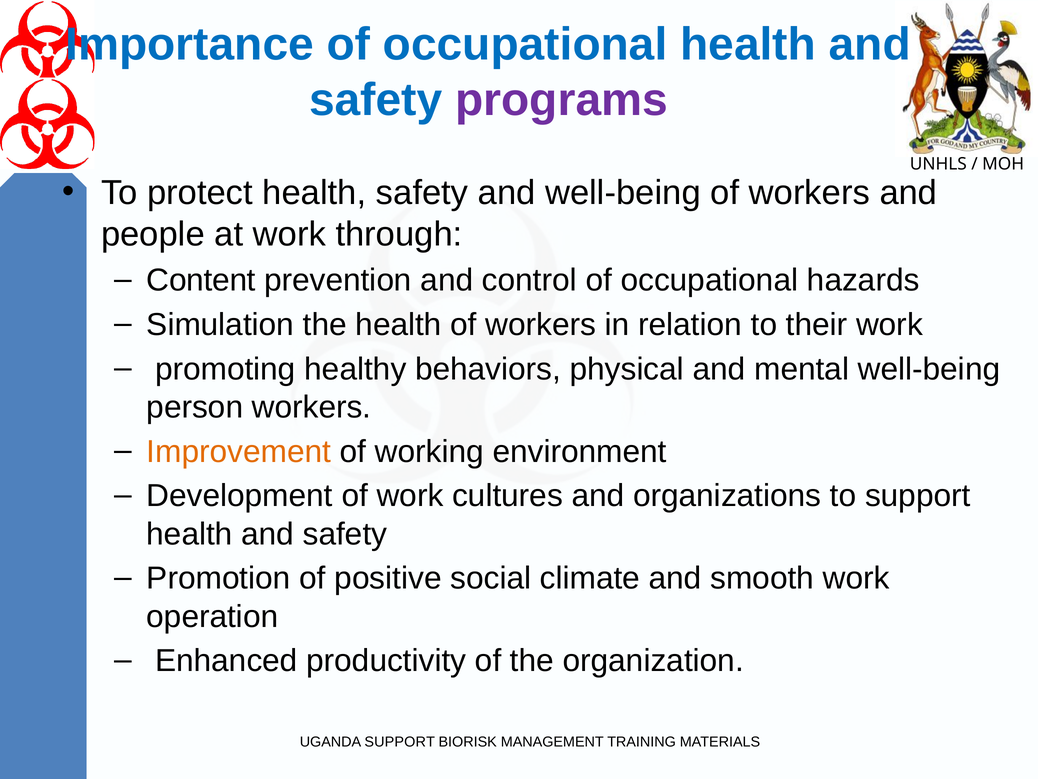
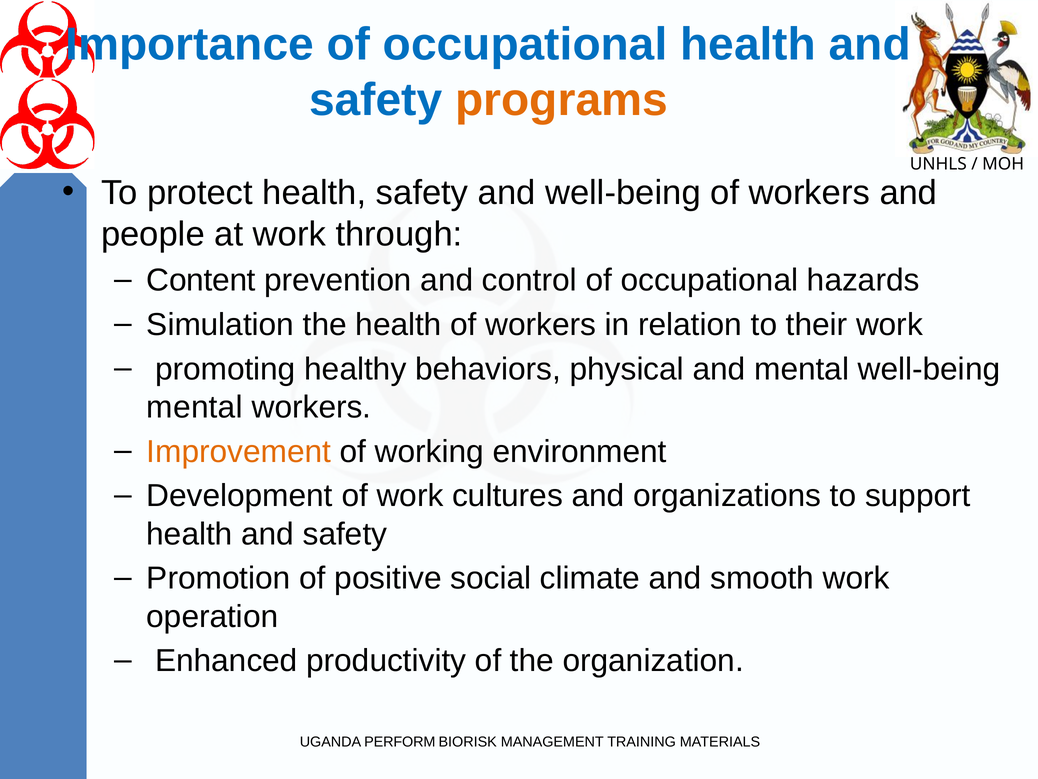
programs colour: purple -> orange
person at (195, 407): person -> mental
UGANDA SUPPORT: SUPPORT -> PERFORM
